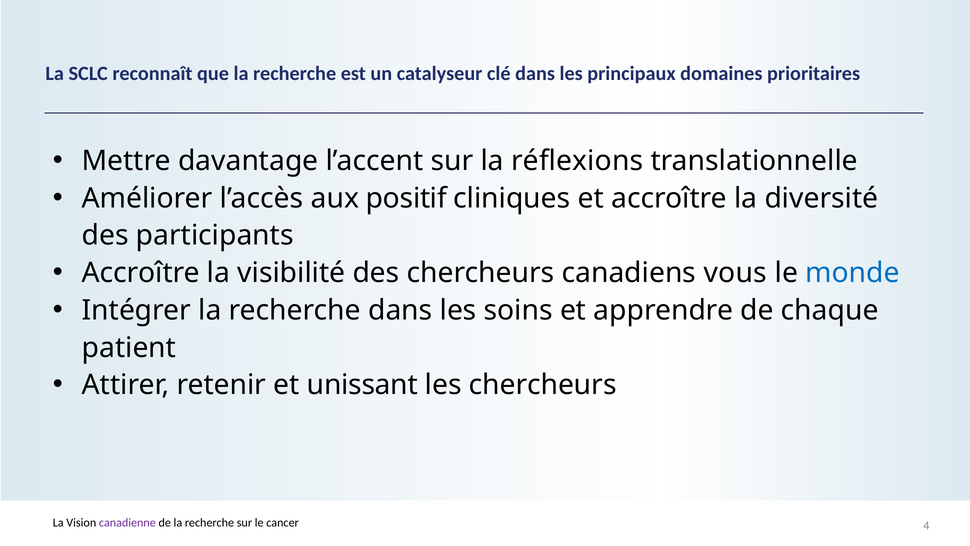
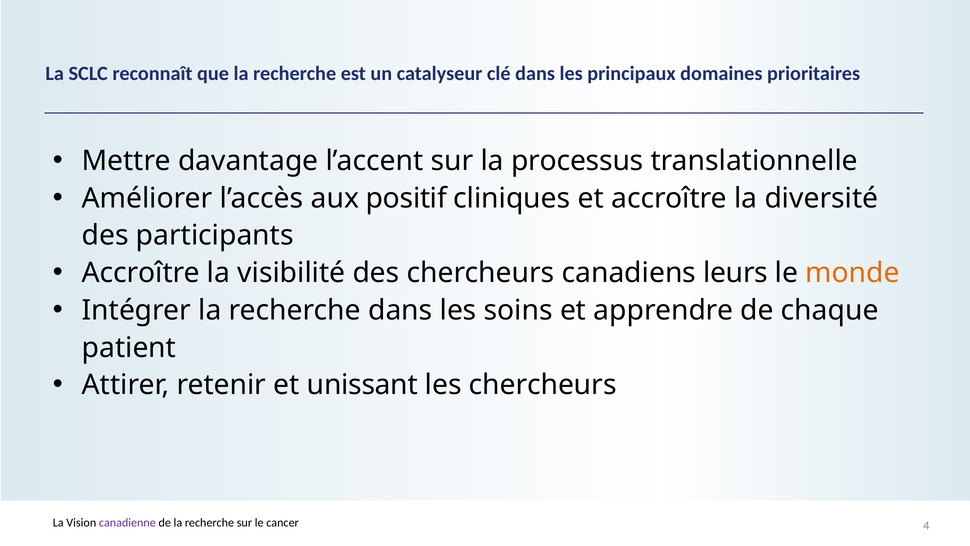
réflexions: réflexions -> processus
vous: vous -> leurs
monde colour: blue -> orange
